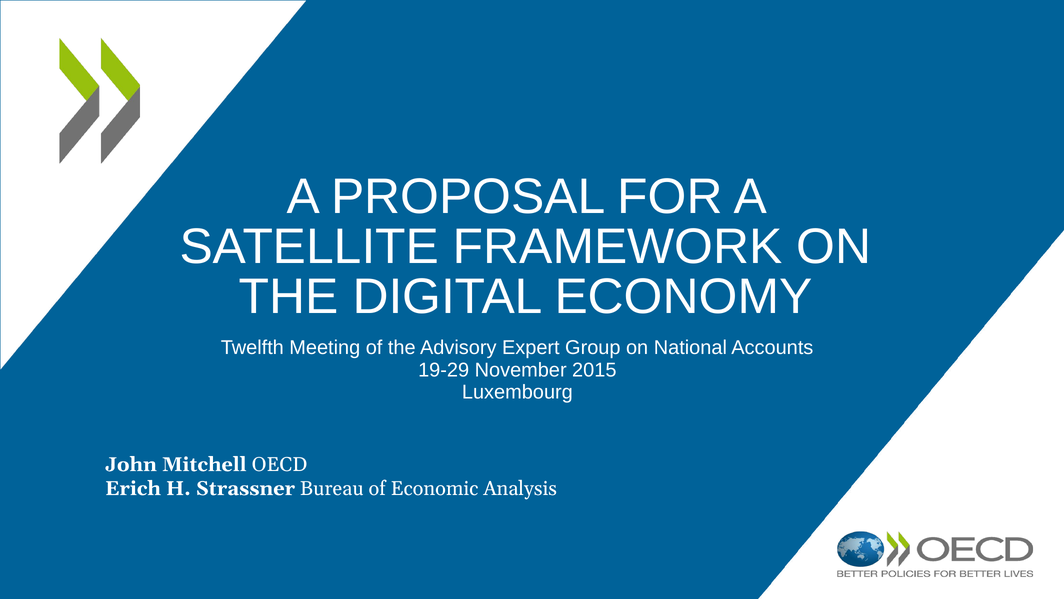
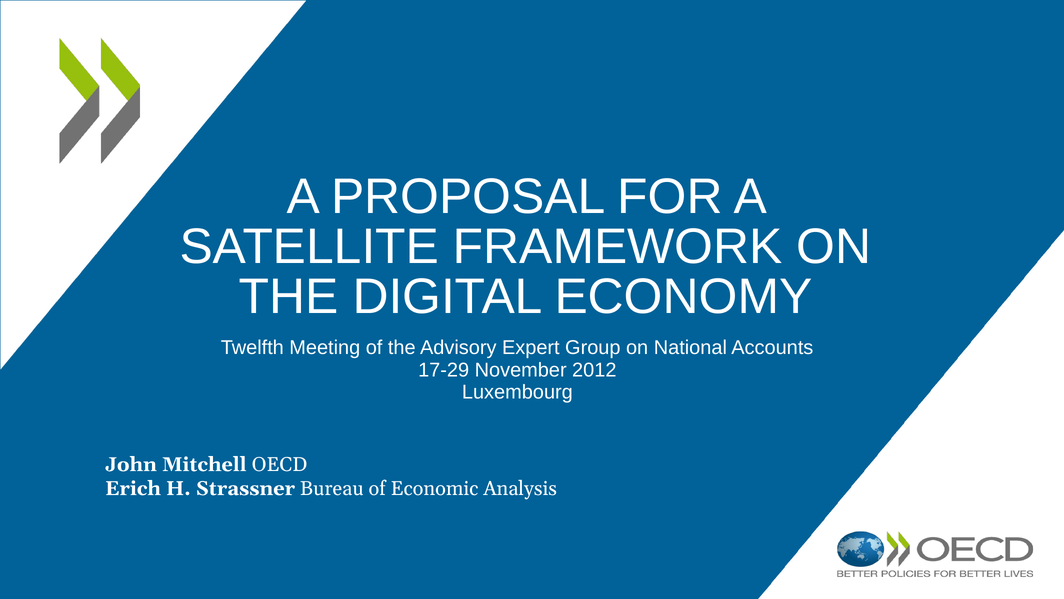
19-29: 19-29 -> 17-29
2015: 2015 -> 2012
